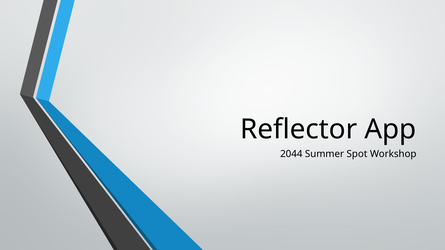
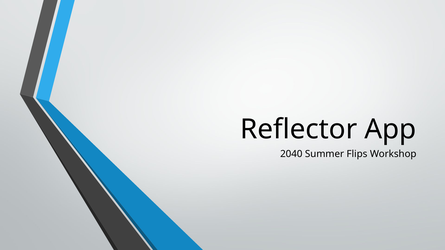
2044: 2044 -> 2040
Spot: Spot -> Flips
